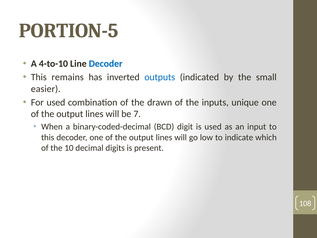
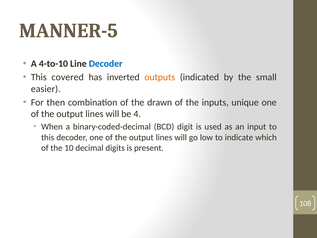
PORTION-5: PORTION-5 -> MANNER-5
remains: remains -> covered
outputs colour: blue -> orange
For used: used -> then
7: 7 -> 4
